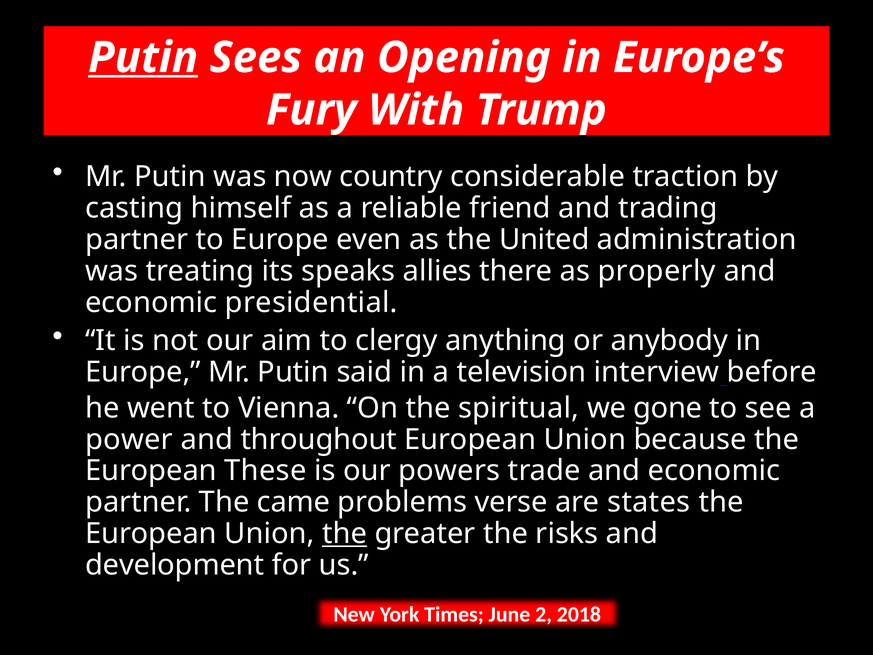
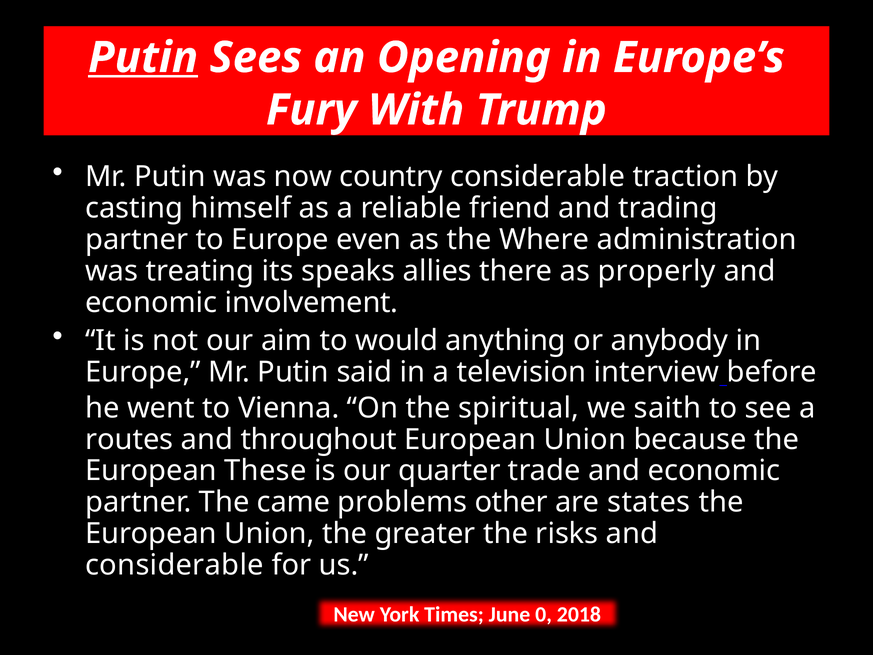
United: United -> Where
presidential: presidential -> involvement
clergy: clergy -> would
gone: gone -> saith
power: power -> routes
powers: powers -> quarter
verse: verse -> other
the at (344, 534) underline: present -> none
development at (175, 565): development -> considerable
2: 2 -> 0
